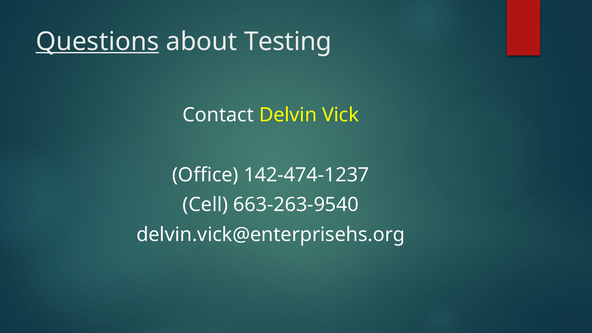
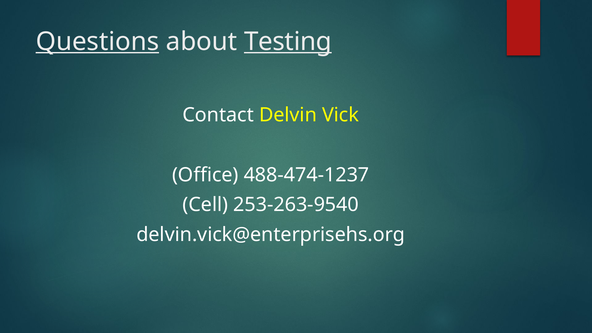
Testing underline: none -> present
142-474-1237: 142-474-1237 -> 488-474-1237
663-263-9540: 663-263-9540 -> 253-263-9540
